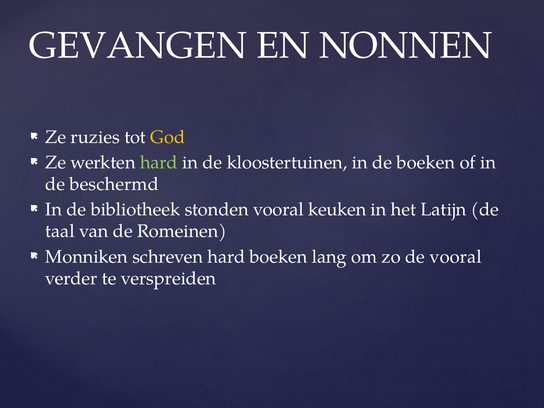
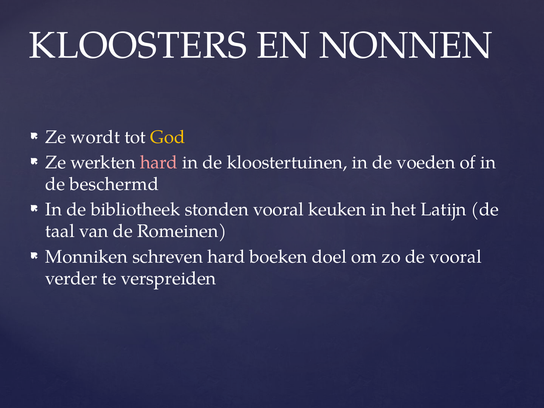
GEVANGEN: GEVANGEN -> KLOOSTERS
ruzies: ruzies -> wordt
hard at (159, 162) colour: light green -> pink
de boeken: boeken -> voeden
lang: lang -> doel
